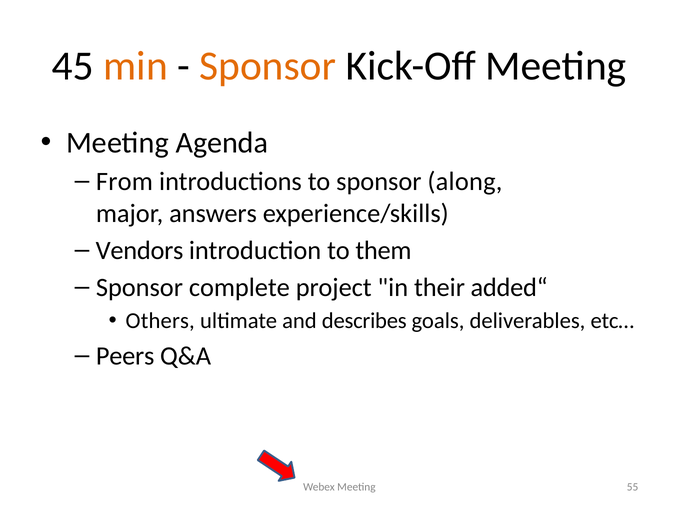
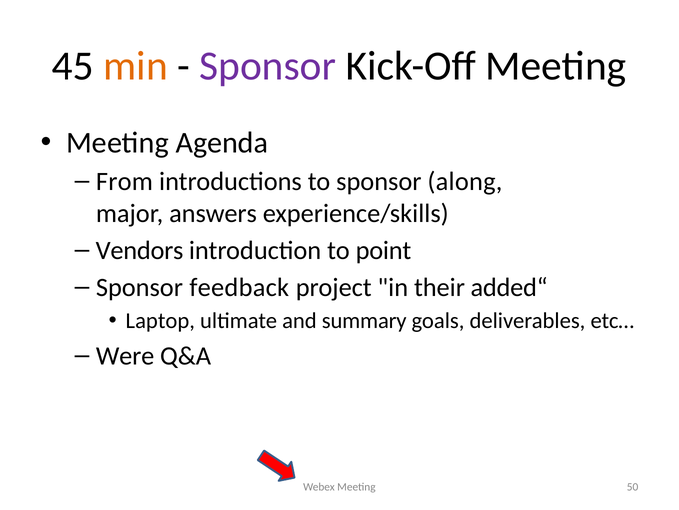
Sponsor at (268, 66) colour: orange -> purple
them: them -> point
complete: complete -> feedback
Others: Others -> Laptop
describes: describes -> summary
Peers: Peers -> Were
55: 55 -> 50
